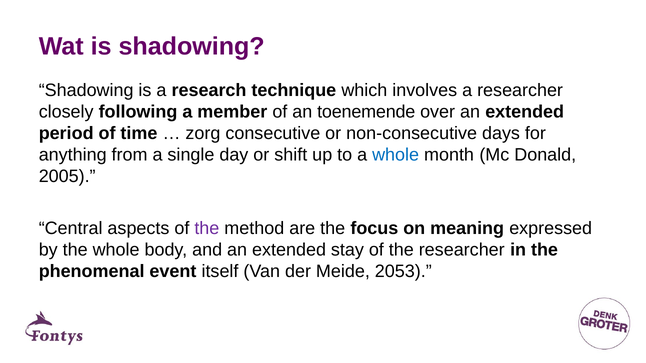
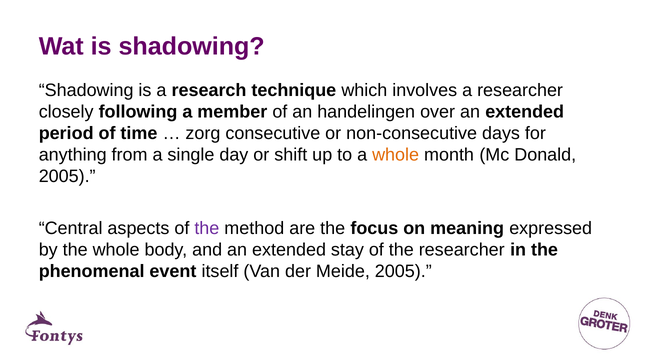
toenemende: toenemende -> handelingen
whole at (396, 155) colour: blue -> orange
Meide 2053: 2053 -> 2005
